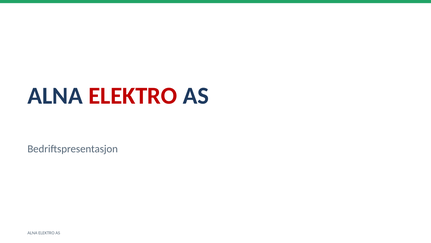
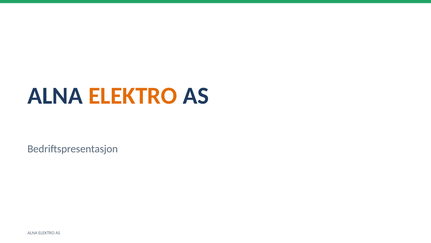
ELEKTRO at (133, 96) colour: red -> orange
